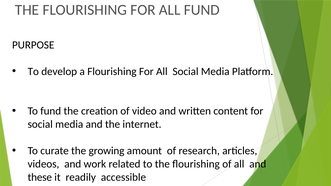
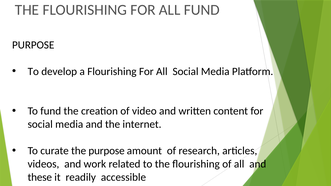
the growing: growing -> purpose
